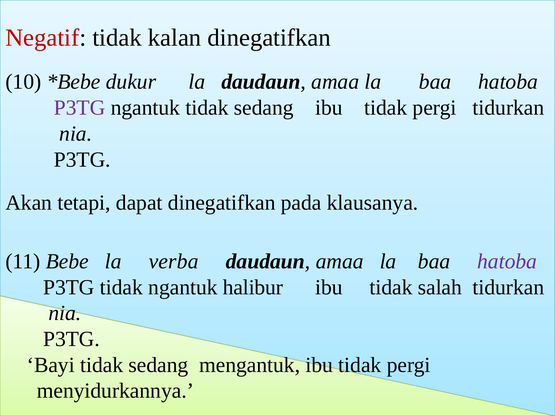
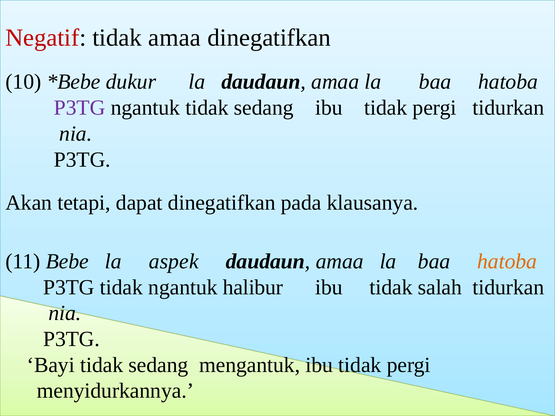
tidak kalan: kalan -> amaa
verba: verba -> aspek
hatoba at (507, 261) colour: purple -> orange
